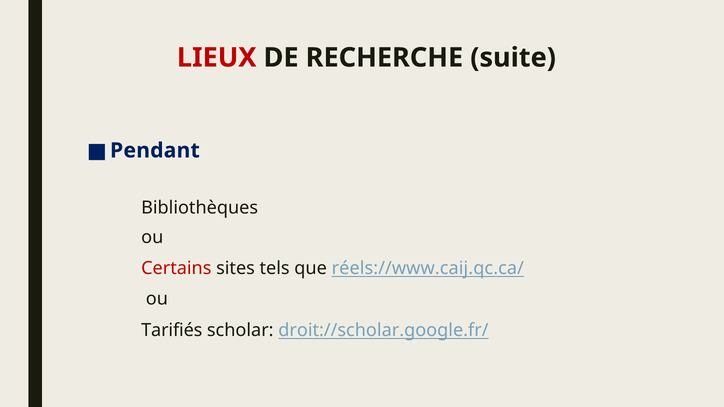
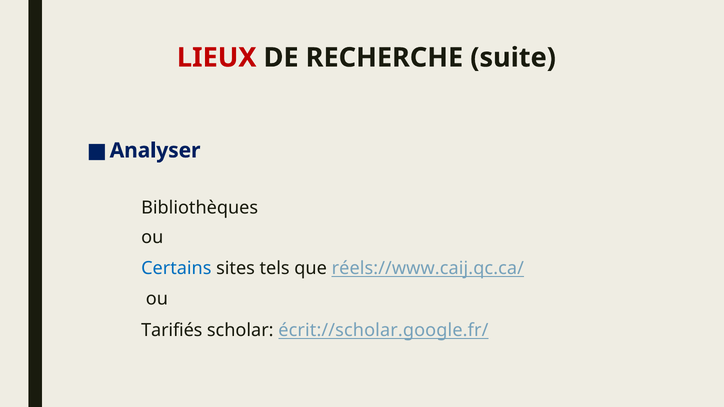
Pendant: Pendant -> Analyser
Certains colour: red -> blue
droit://scholar.google.fr/: droit://scholar.google.fr/ -> écrit://scholar.google.fr/
